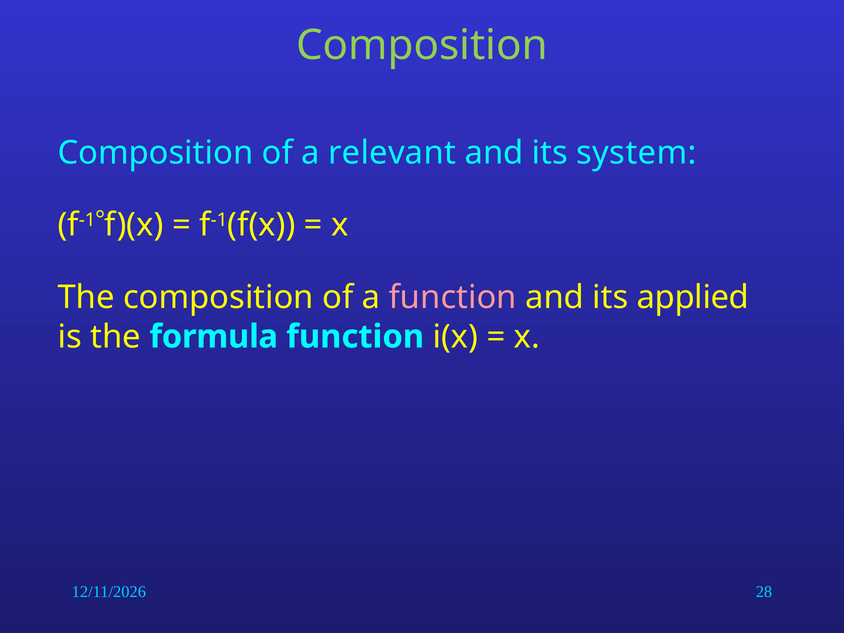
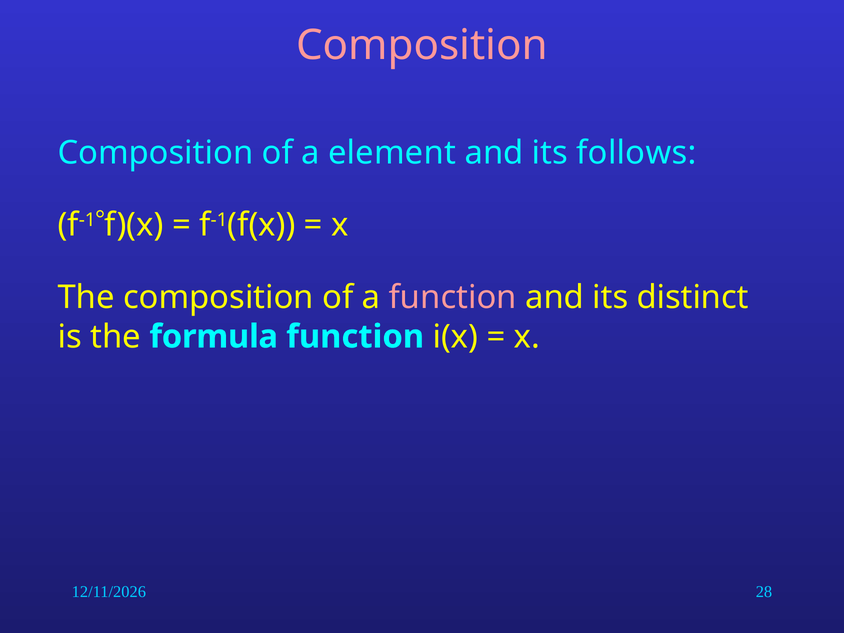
Composition at (422, 45) colour: light green -> pink
relevant: relevant -> element
system: system -> follows
applied: applied -> distinct
